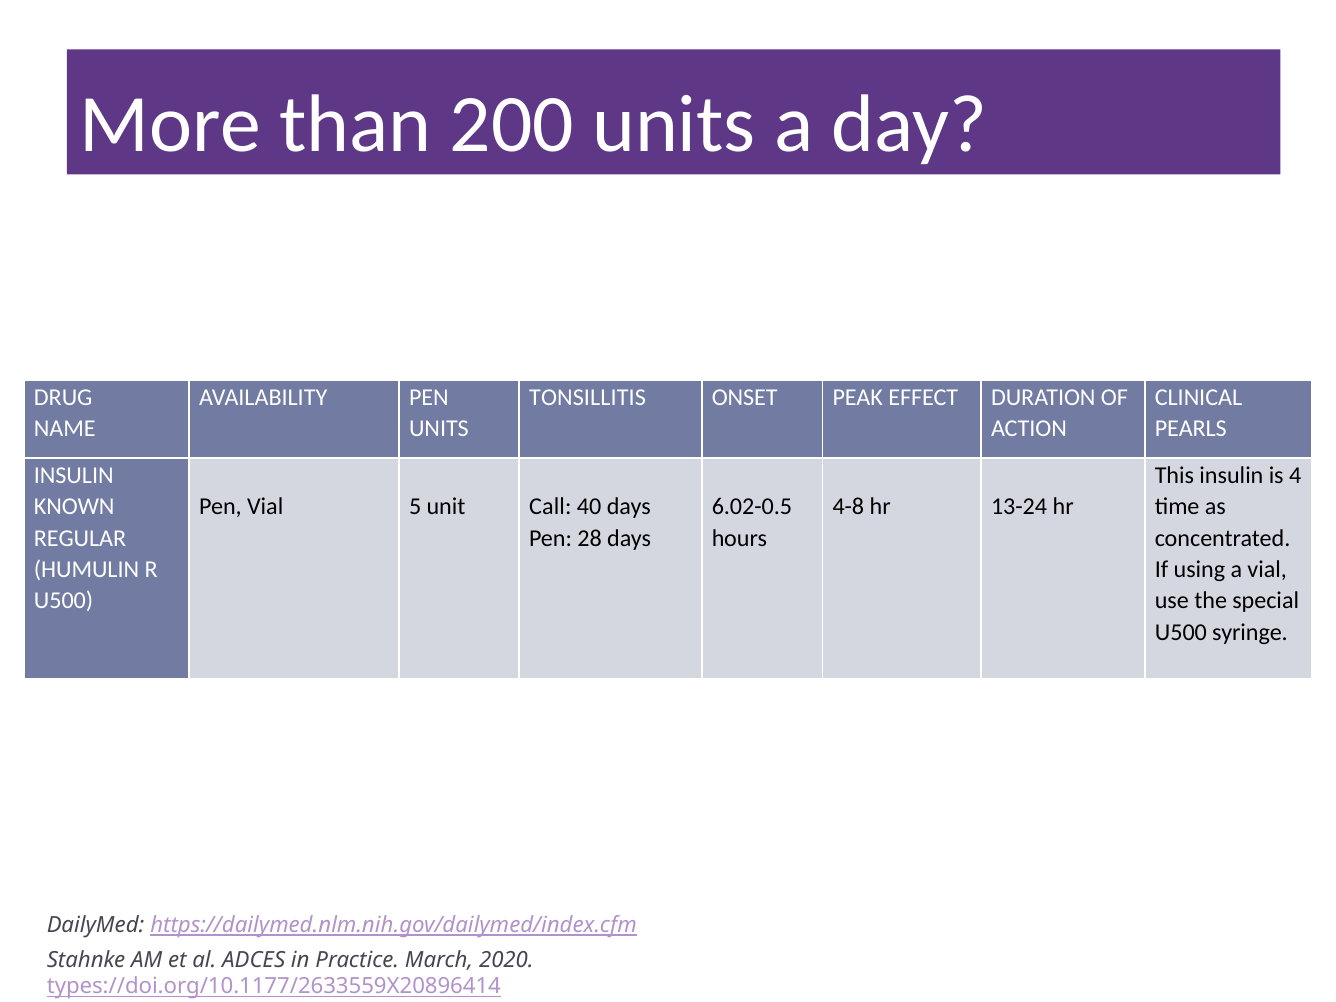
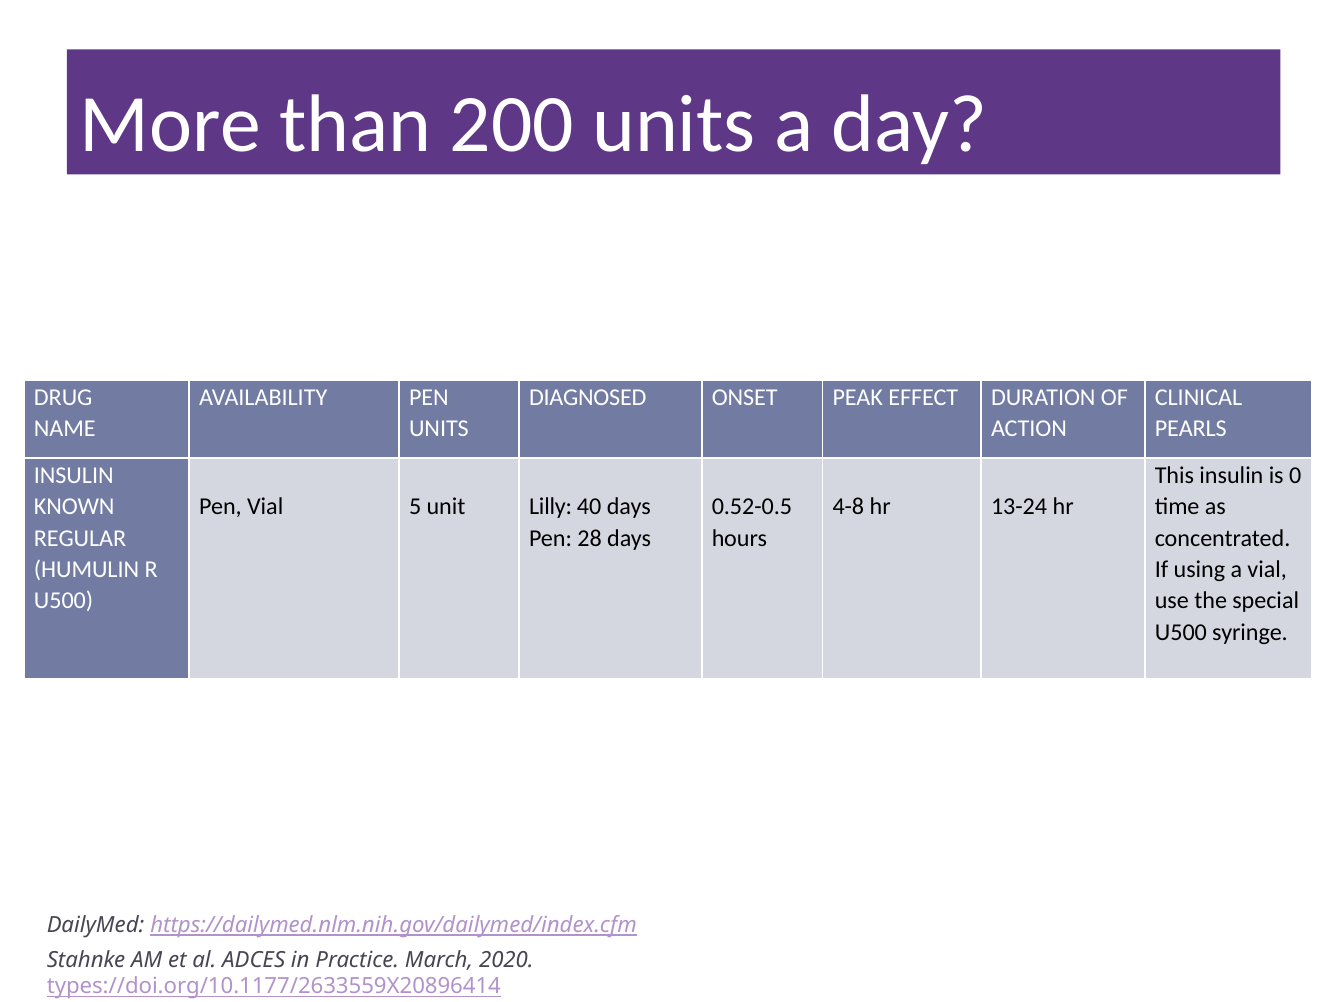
TONSILLITIS: TONSILLITIS -> DIAGNOSED
4: 4 -> 0
Call: Call -> Lilly
6.02-0.5: 6.02-0.5 -> 0.52-0.5
